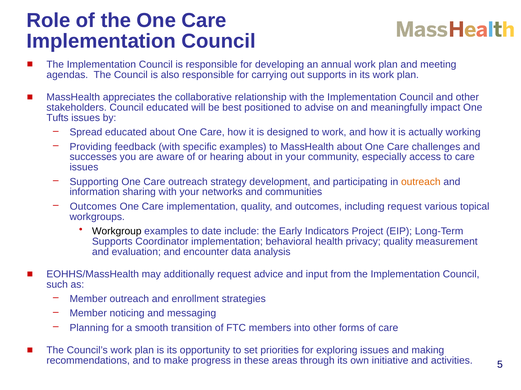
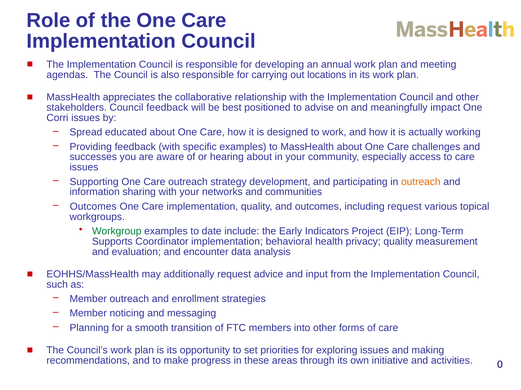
out supports: supports -> locations
Council educated: educated -> feedback
Tufts: Tufts -> Corri
Workgroup colour: black -> green
5: 5 -> 0
